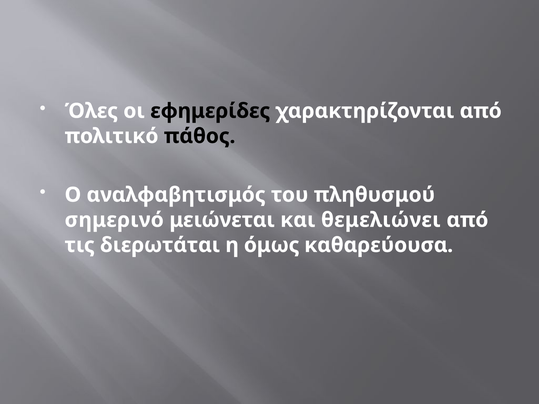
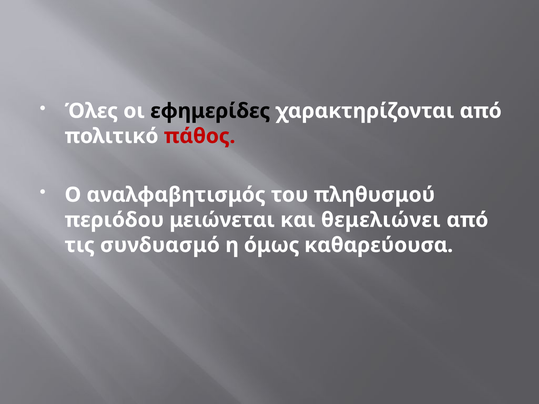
πάθος colour: black -> red
σημερινό: σημερινό -> περιόδου
διερωτάται: διερωτάται -> συνδυασμό
